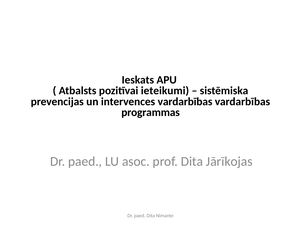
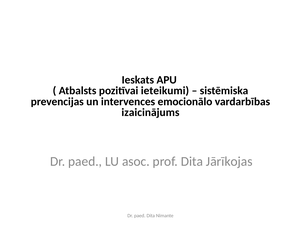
intervences vardarbības: vardarbības -> emocionālo
programmas: programmas -> izaicinājums
